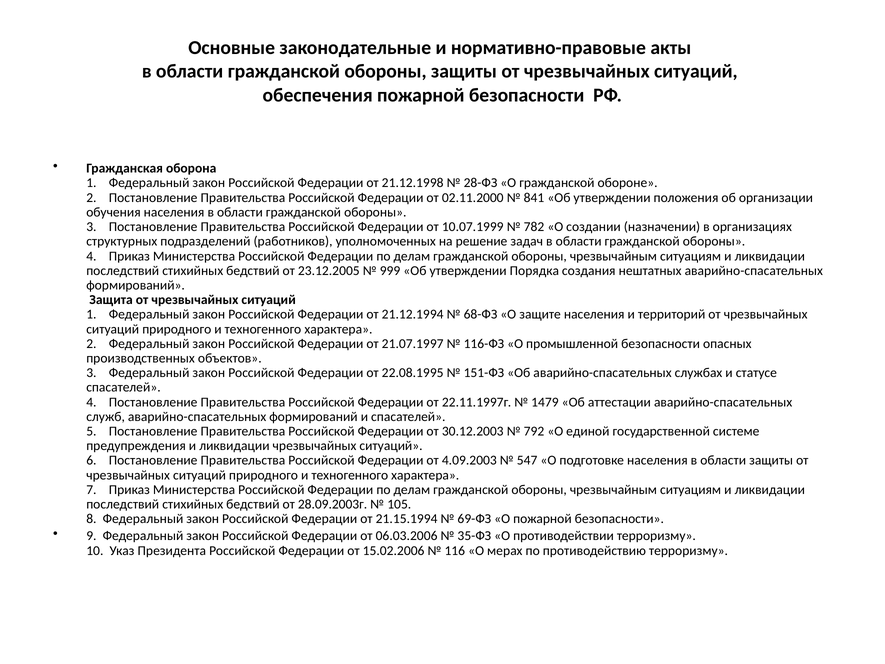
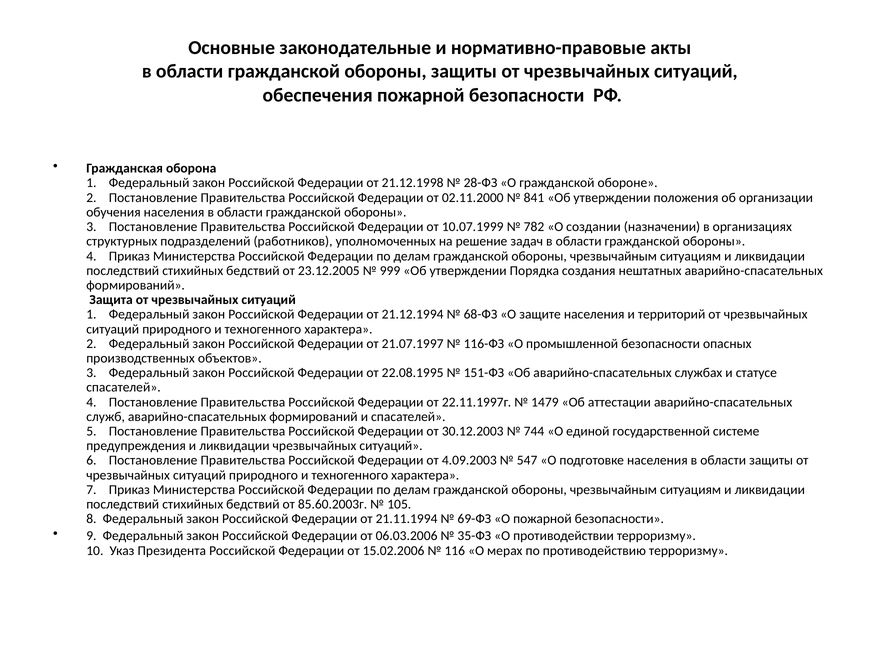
792: 792 -> 744
28.09.2003г: 28.09.2003г -> 85.60.2003г
21.15.1994: 21.15.1994 -> 21.11.1994
